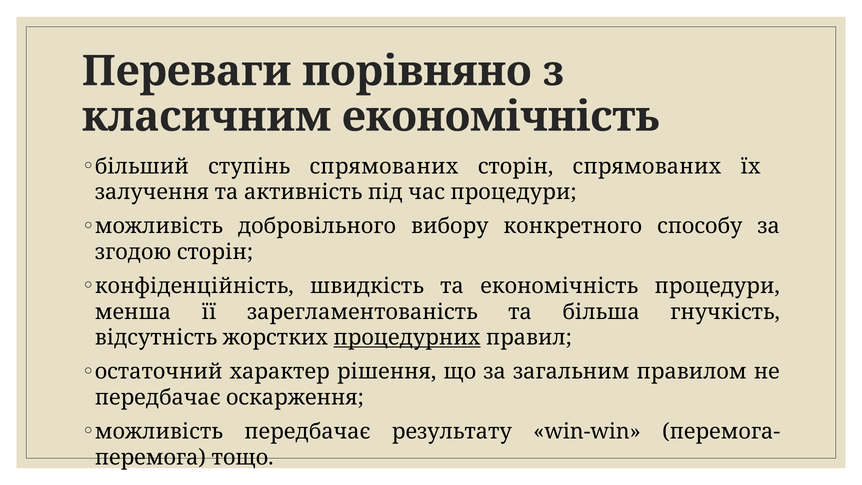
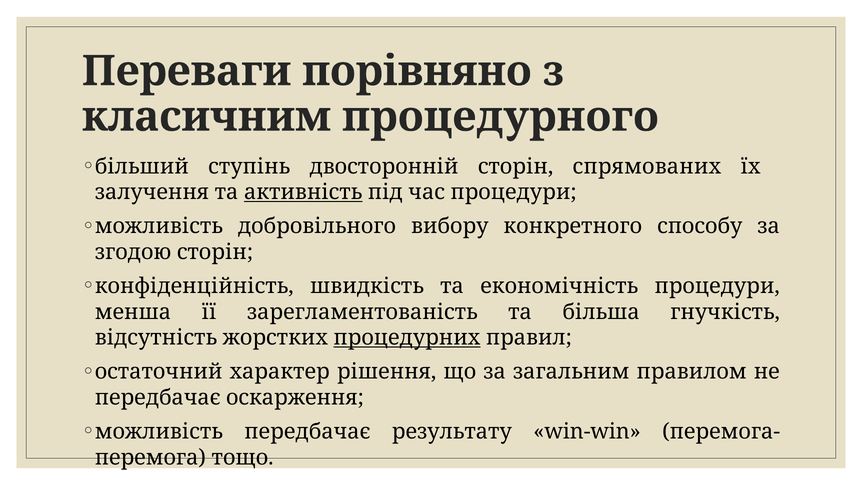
класичним економічність: економічність -> процедурного
ступінь спрямованих: спрямованих -> двосторонній
активність underline: none -> present
